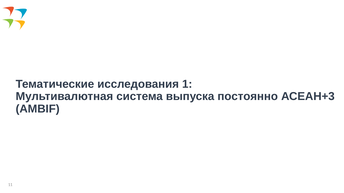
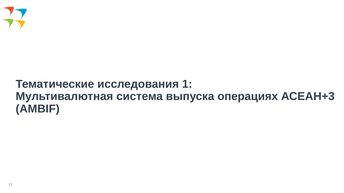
постоянно: постоянно -> операциях
